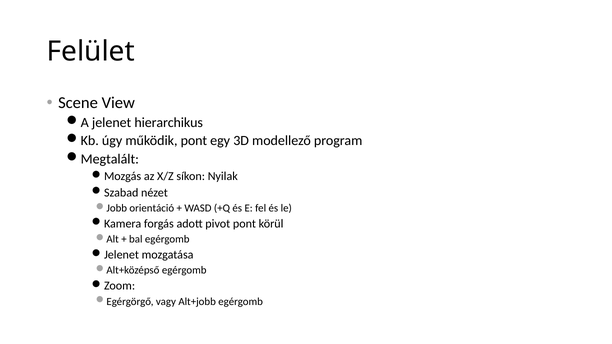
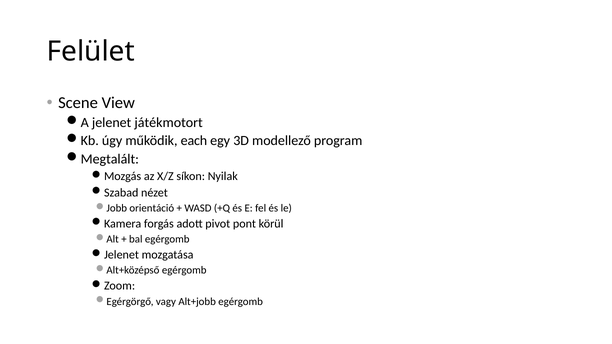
hierarchikus: hierarchikus -> játékmotort
működik pont: pont -> each
